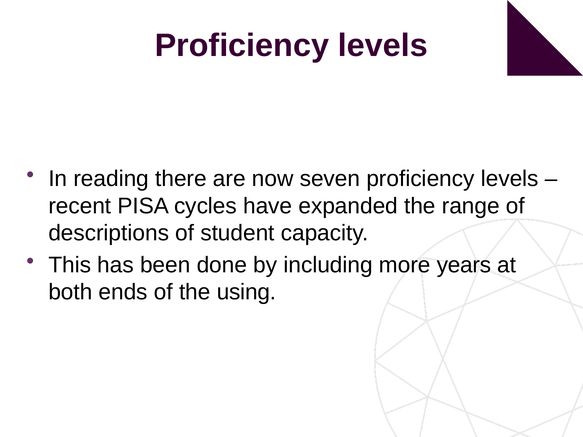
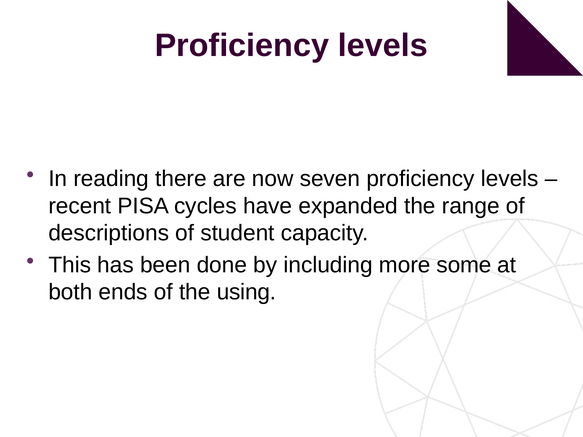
years: years -> some
